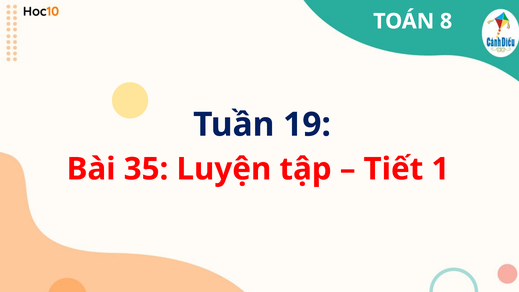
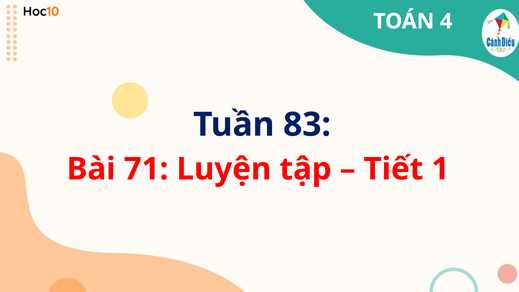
8: 8 -> 4
19: 19 -> 83
35: 35 -> 71
